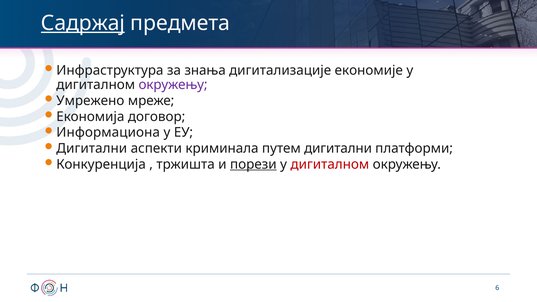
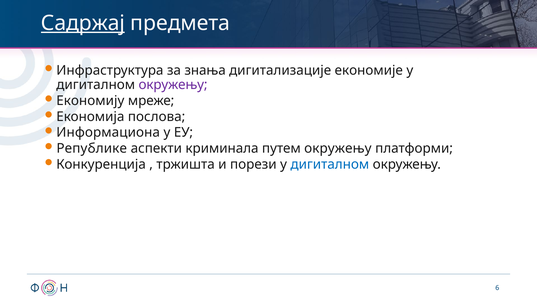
Умрежено: Умрежено -> Економију
договор: договор -> послова
Дигитални at (92, 148): Дигитални -> Републике
путем дигитални: дигитални -> окружењу
порези underline: present -> none
дигиталном at (330, 164) colour: red -> blue
